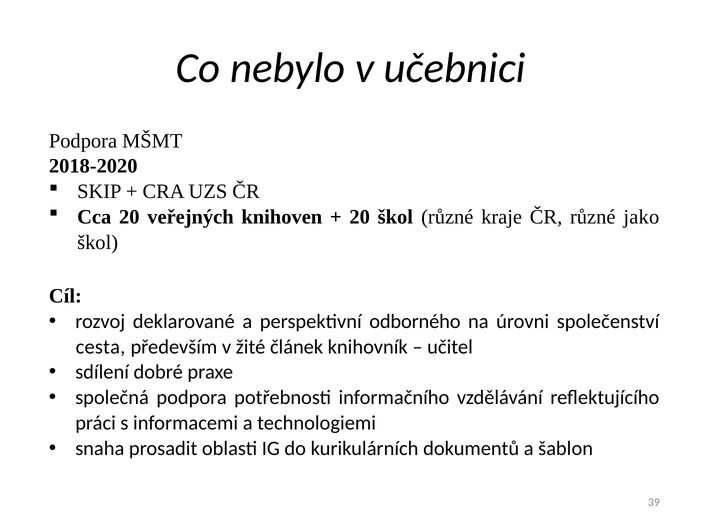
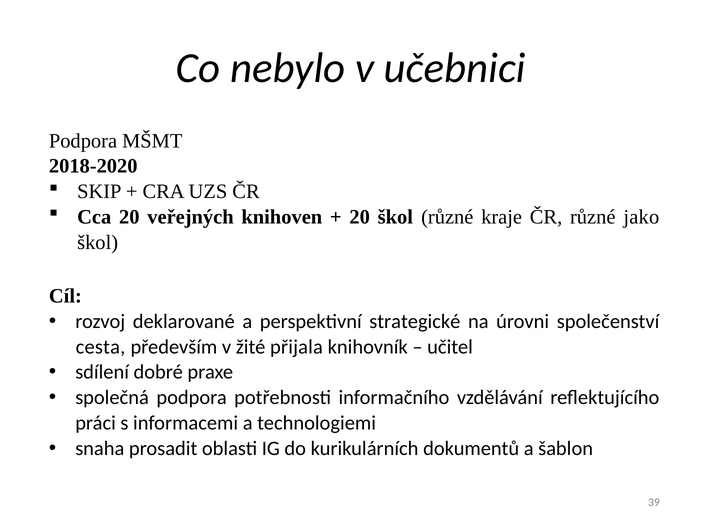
odborného: odborného -> strategické
článek: článek -> přijala
